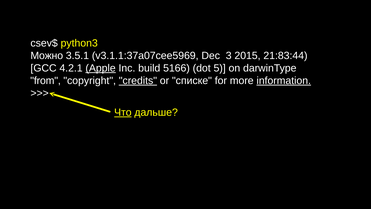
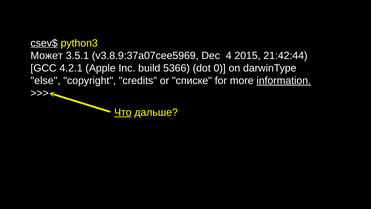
csev$ underline: none -> present
Можно: Можно -> Может
v3.1.1:37a07cee5969: v3.1.1:37a07cee5969 -> v3.8.9:37a07cee5969
3: 3 -> 4
21:83:44: 21:83:44 -> 21:42:44
Apple underline: present -> none
5166: 5166 -> 5366
5: 5 -> 0
from: from -> else
credits underline: present -> none
